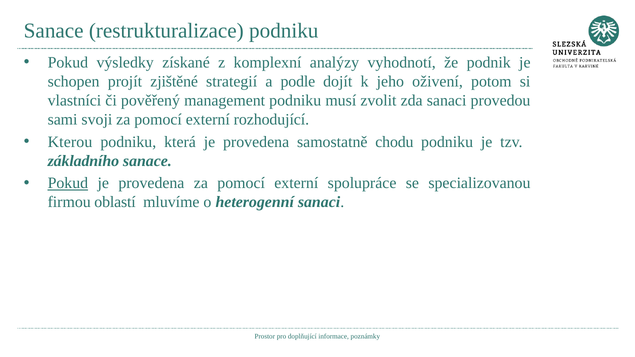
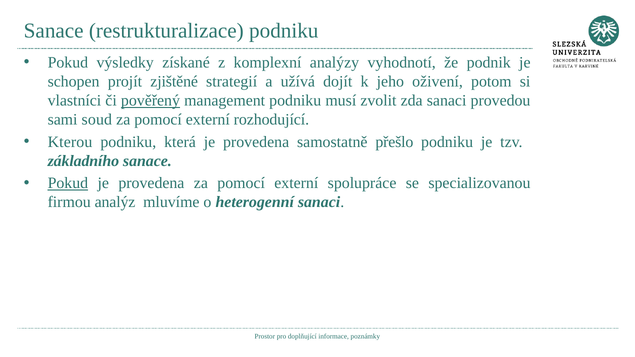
podle: podle -> užívá
pověřený underline: none -> present
svoji: svoji -> soud
chodu: chodu -> přešlo
oblastí: oblastí -> analýz
